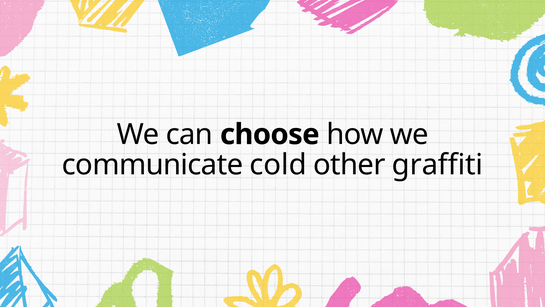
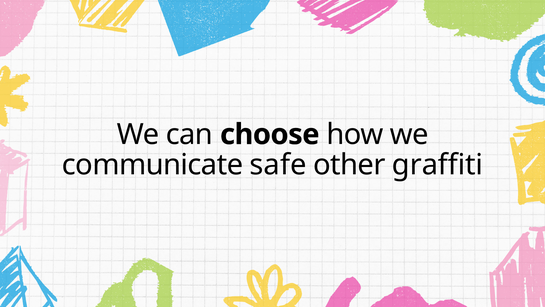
cold: cold -> safe
